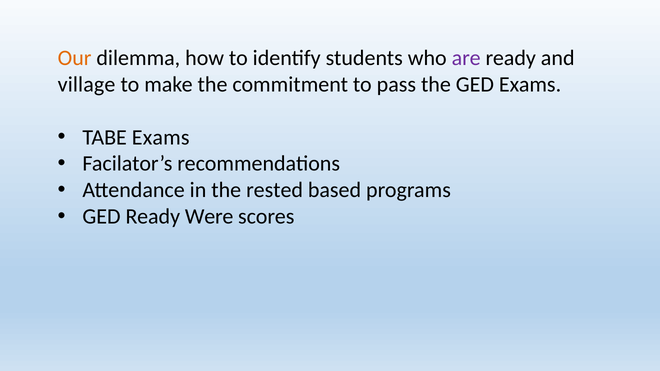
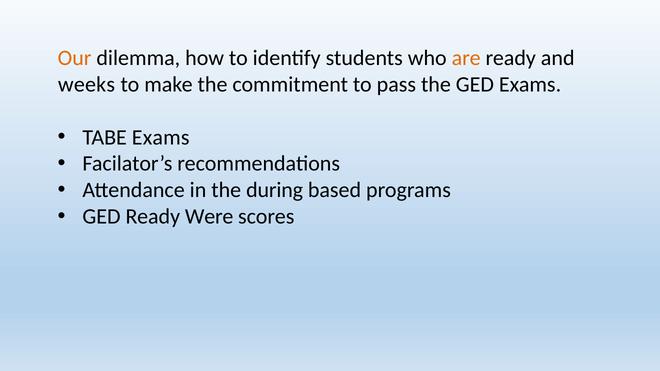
are colour: purple -> orange
village: village -> weeks
rested: rested -> during
